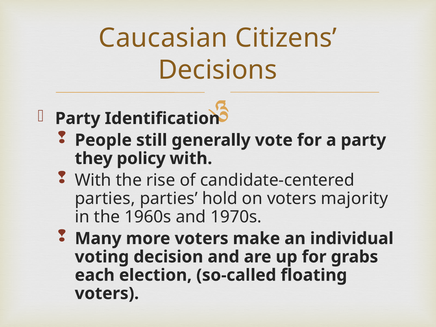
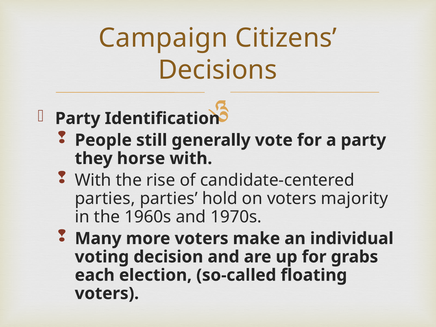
Caucasian: Caucasian -> Campaign
policy: policy -> horse
